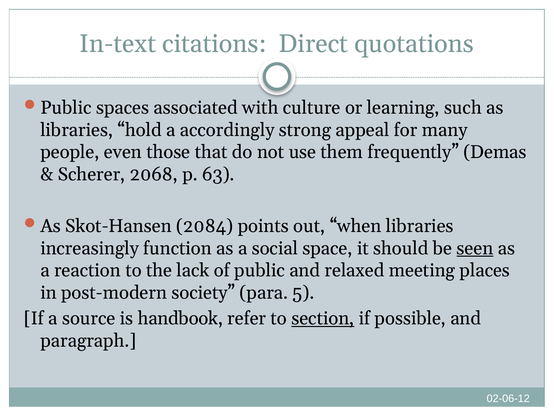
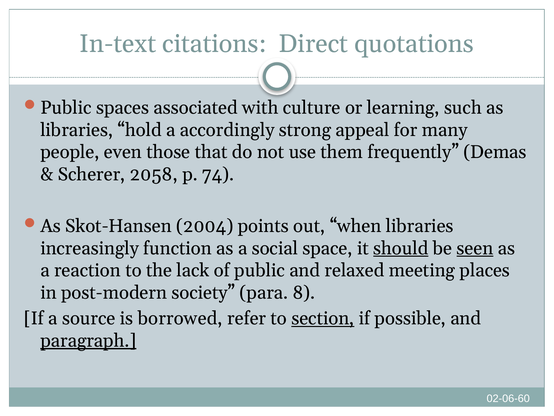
2068: 2068 -> 2058
63: 63 -> 74
2084: 2084 -> 2004
should underline: none -> present
5: 5 -> 8
handbook: handbook -> borrowed
paragraph underline: none -> present
02-06-12: 02-06-12 -> 02-06-60
